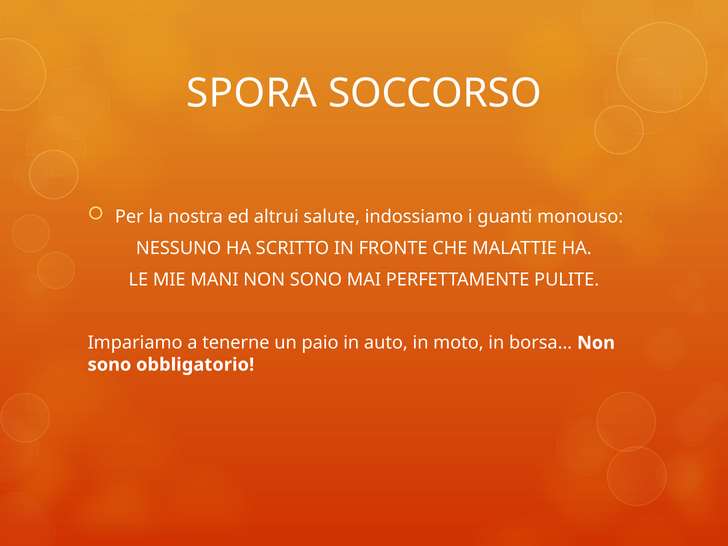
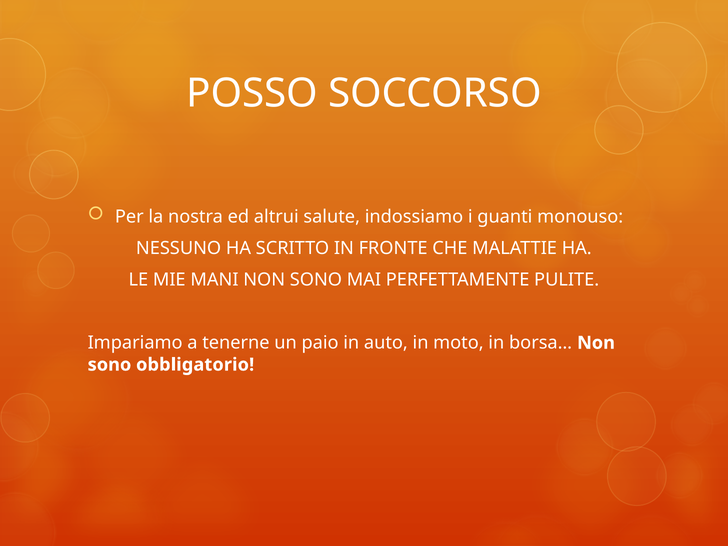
SPORA: SPORA -> POSSO
